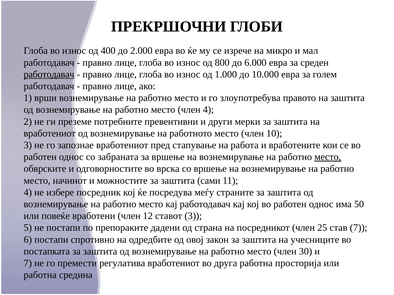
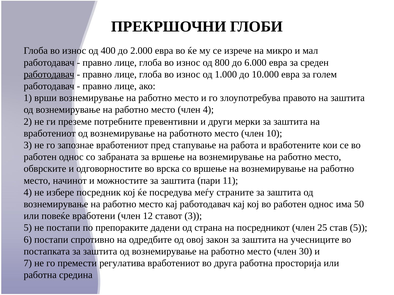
место at (328, 157) underline: present -> none
сами: сами -> пари
став 7: 7 -> 5
